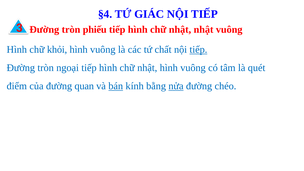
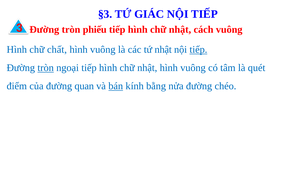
§4: §4 -> §3
nhật nhật: nhật -> cách
khỏi: khỏi -> chất
tứ chất: chất -> nhật
tròn at (46, 68) underline: none -> present
nửa underline: present -> none
